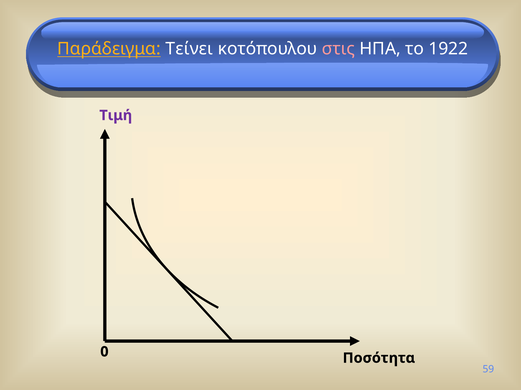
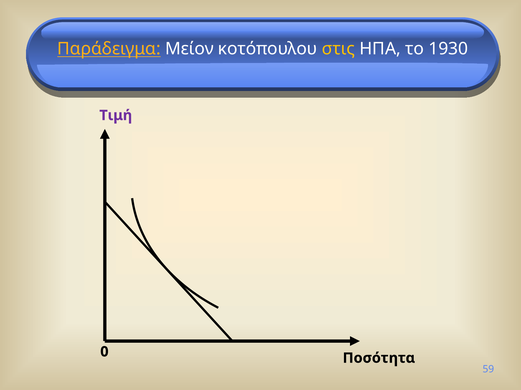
Τείνει: Τείνει -> Μείον
στις colour: pink -> yellow
1922: 1922 -> 1930
